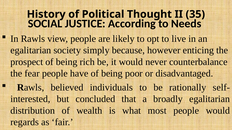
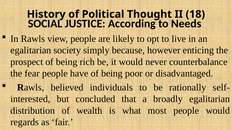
35: 35 -> 18
